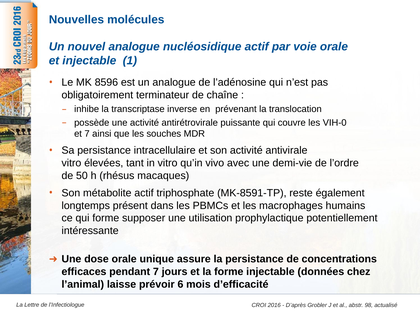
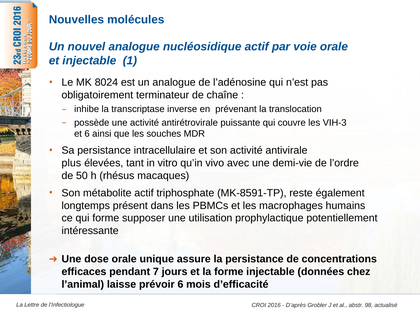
8596: 8596 -> 8024
VIH-0: VIH-0 -> VIH-3
et 7: 7 -> 6
vitro at (71, 163): vitro -> plus
